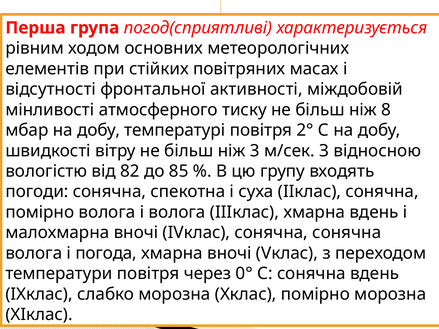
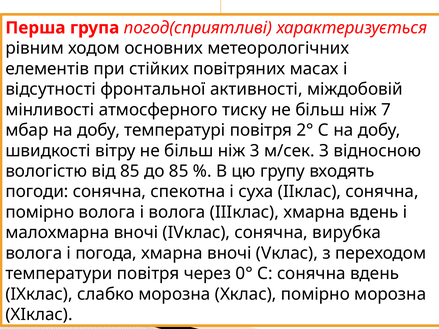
8: 8 -> 7
від 82: 82 -> 85
сонячна сонячна: сонячна -> вирубка
